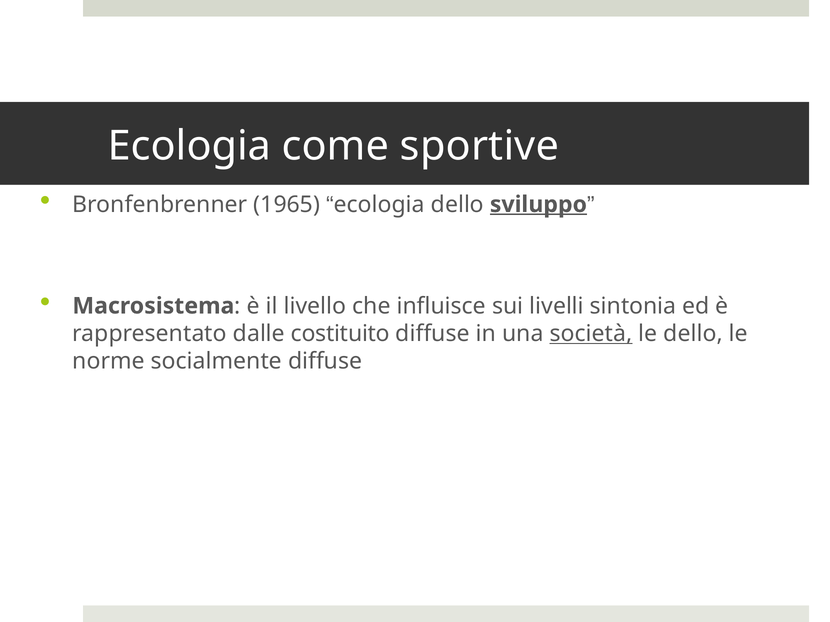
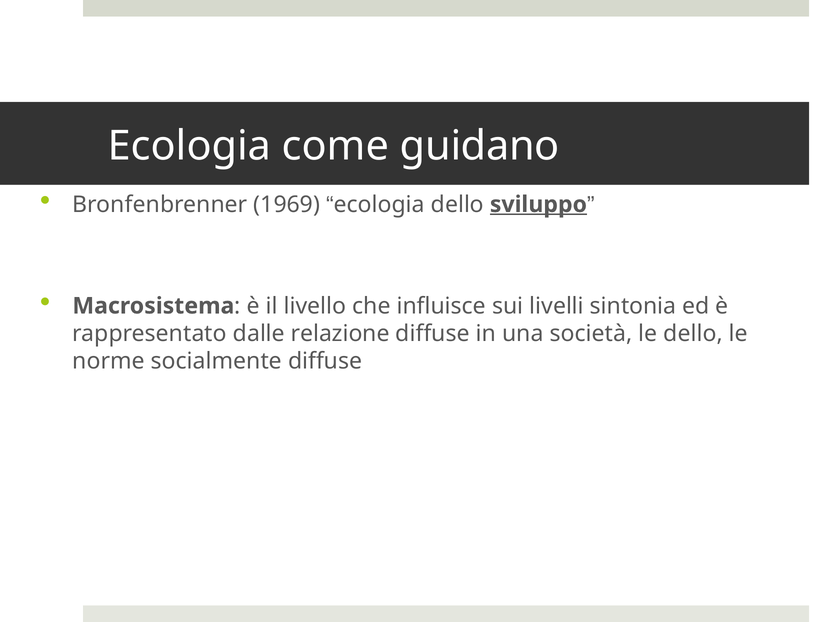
sportive: sportive -> guidano
1965: 1965 -> 1969
costituito: costituito -> relazione
società underline: present -> none
